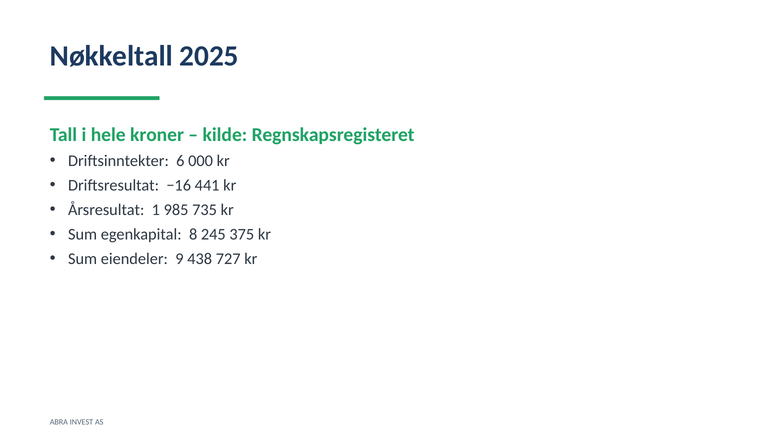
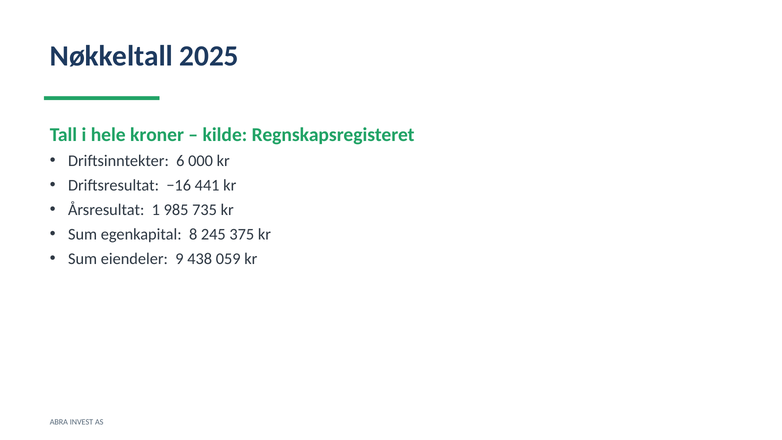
727: 727 -> 059
